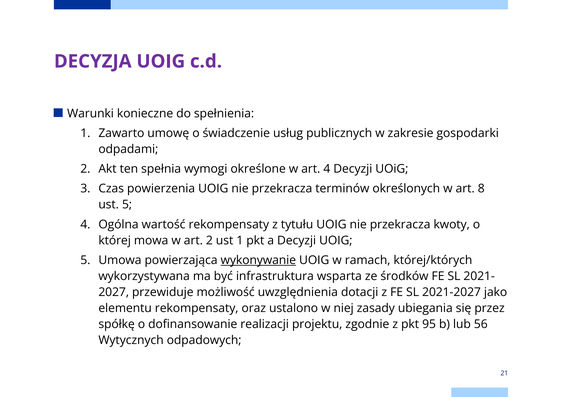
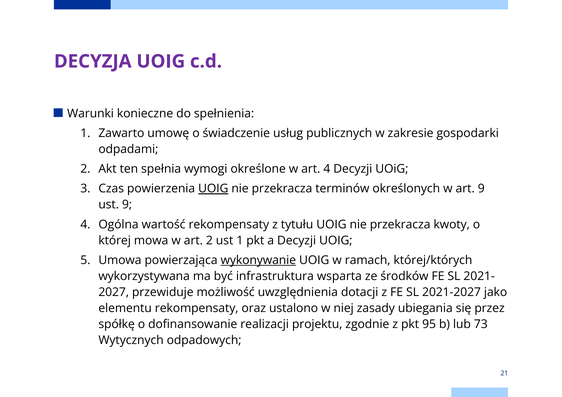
UOIG at (213, 189) underline: none -> present
art 8: 8 -> 9
ust 5: 5 -> 9
56: 56 -> 73
